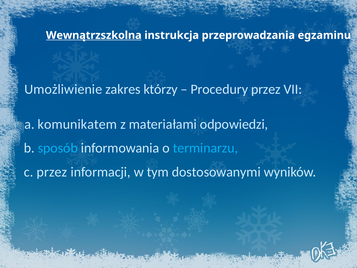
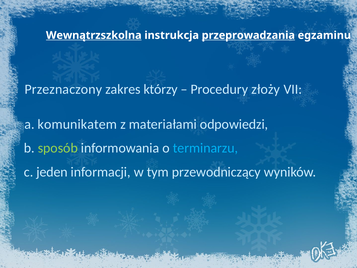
przeprowadzania underline: none -> present
Umożliwienie: Umożliwienie -> Przeznaczony
Procedury przez: przez -> złoży
sposób colour: light blue -> light green
c przez: przez -> jeden
dostosowanymi: dostosowanymi -> przewodniczący
